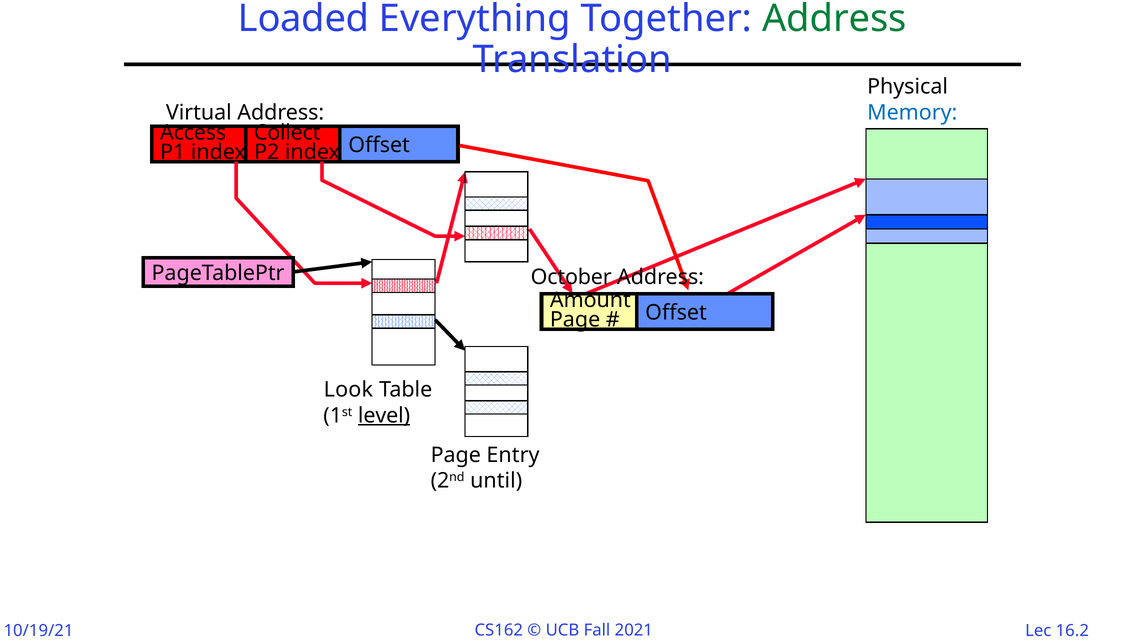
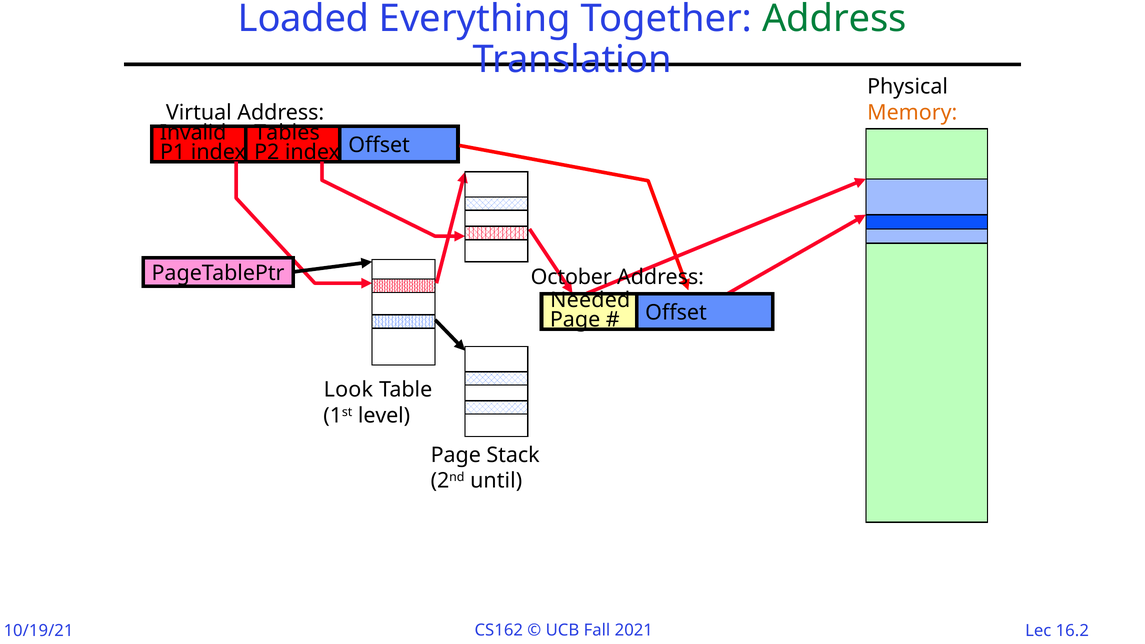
Memory colour: blue -> orange
Access: Access -> Invalid
Collect: Collect -> Tables
Amount: Amount -> Needed
level underline: present -> none
Entry: Entry -> Stack
